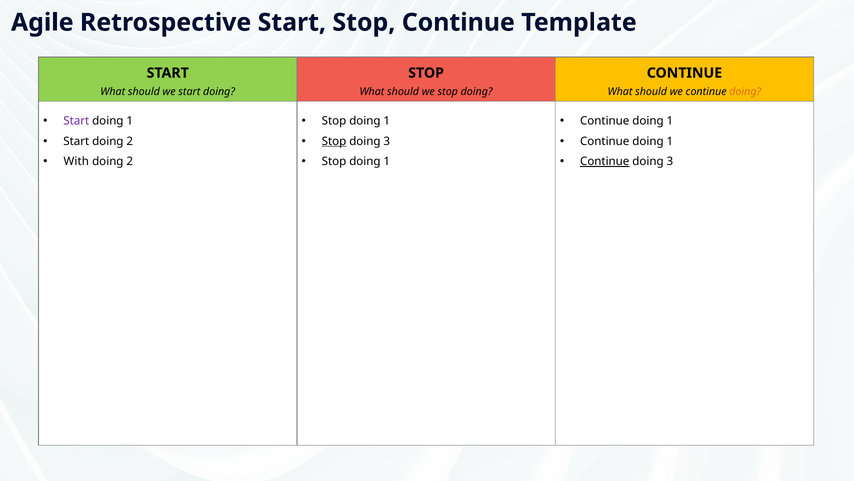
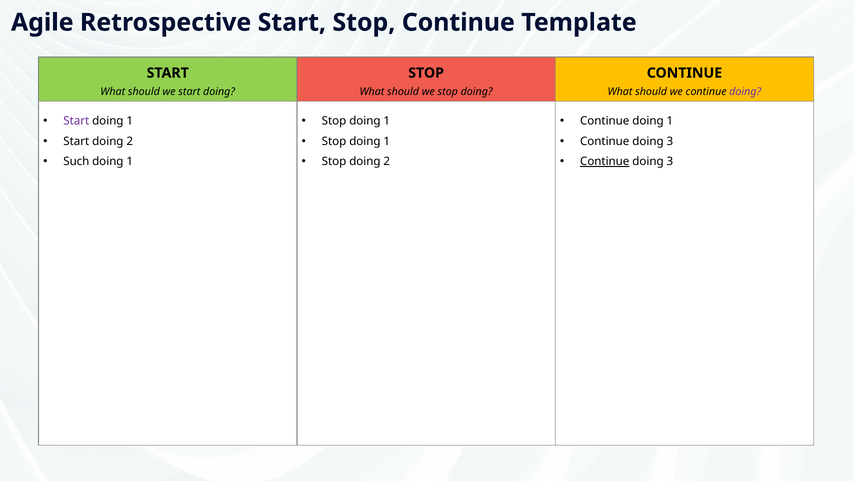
doing at (745, 92) colour: orange -> purple
Stop at (334, 141) underline: present -> none
3 at (387, 141): 3 -> 1
1 at (670, 141): 1 -> 3
With: With -> Such
2 at (130, 161): 2 -> 1
1 at (387, 161): 1 -> 2
